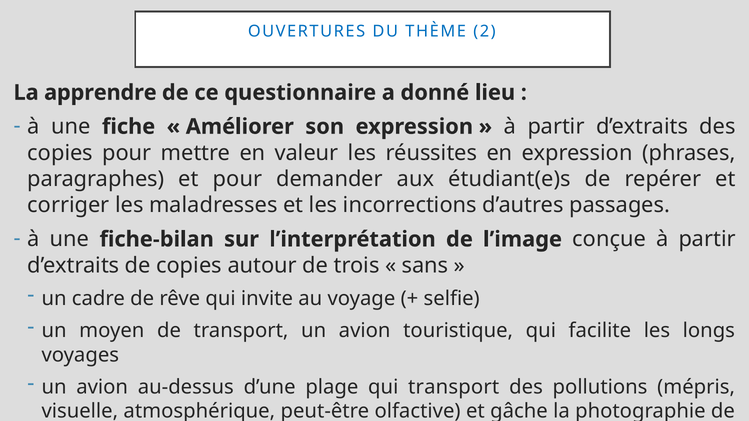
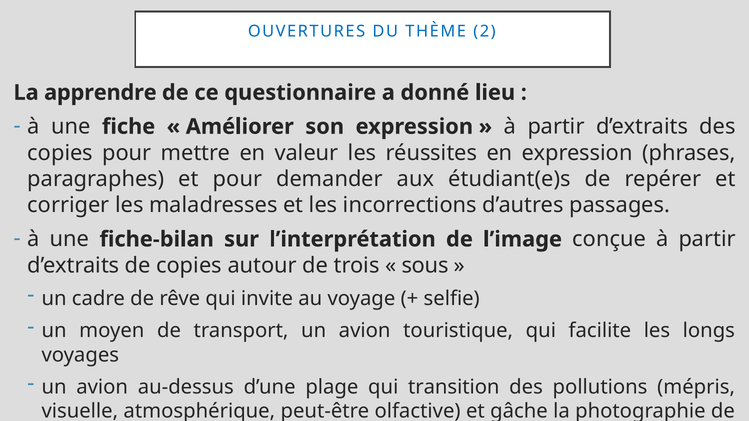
sans: sans -> sous
qui transport: transport -> transition
